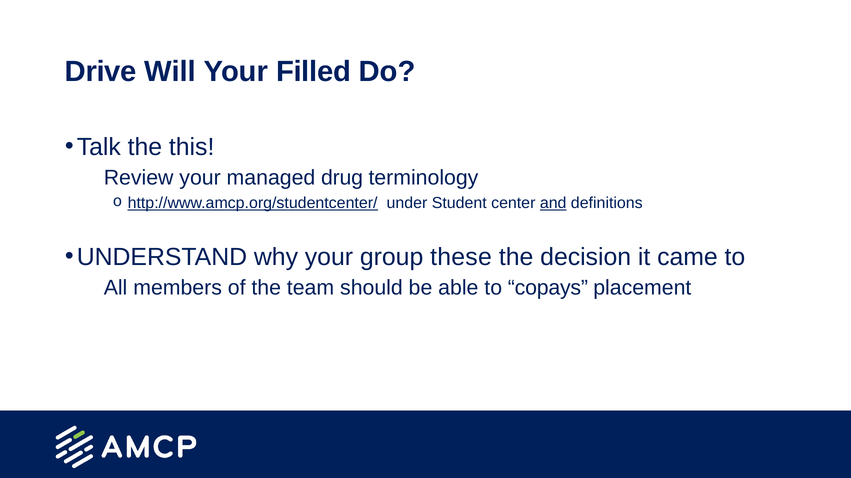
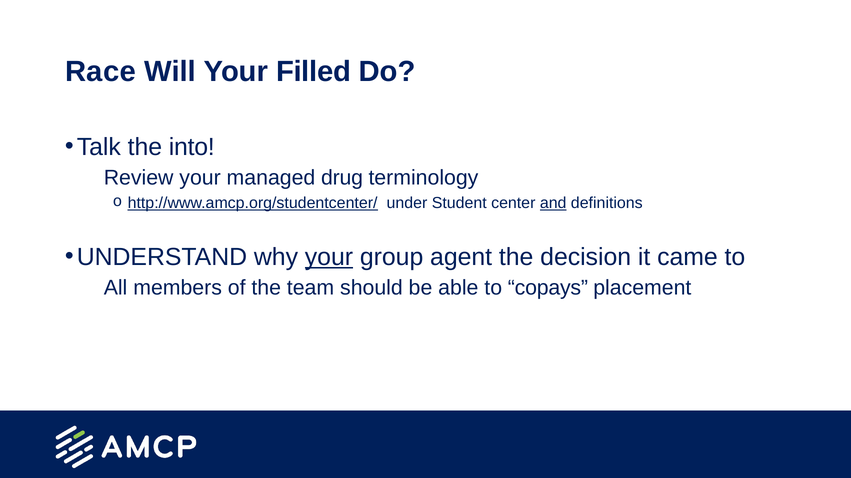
Drive: Drive -> Race
this: this -> into
your at (329, 257) underline: none -> present
these: these -> agent
